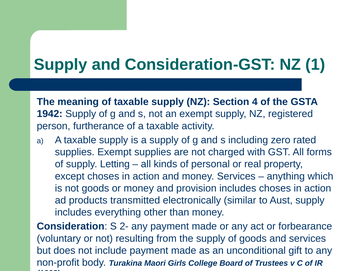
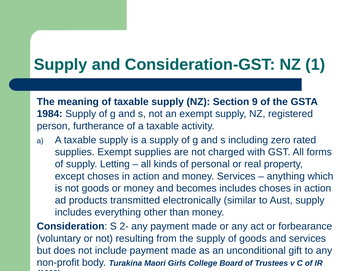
4: 4 -> 9
1942: 1942 -> 1984
provision: provision -> becomes
